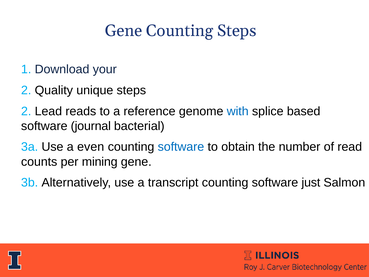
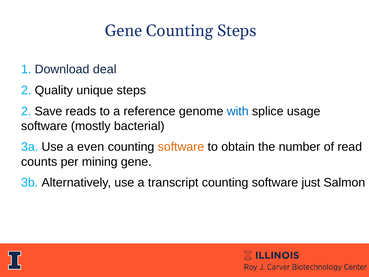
your: your -> deal
Lead: Lead -> Save
based: based -> usage
journal: journal -> mostly
software at (181, 147) colour: blue -> orange
